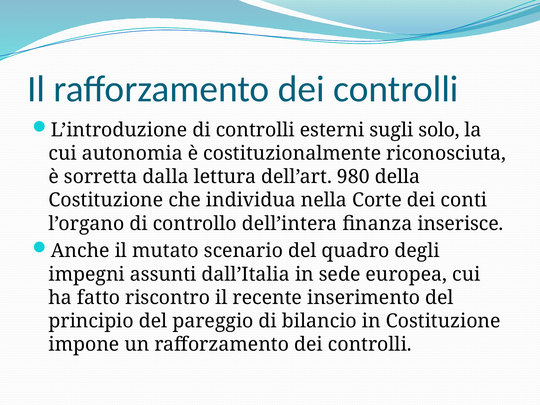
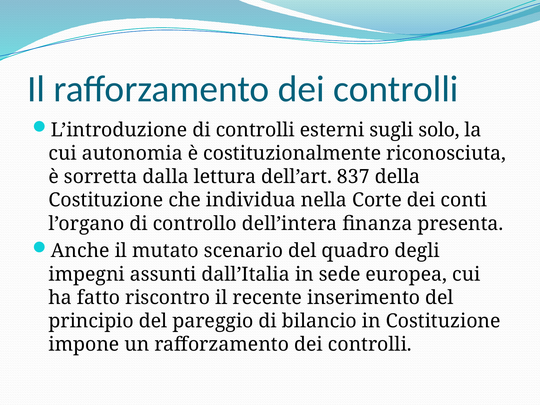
980: 980 -> 837
inserisce: inserisce -> presenta
